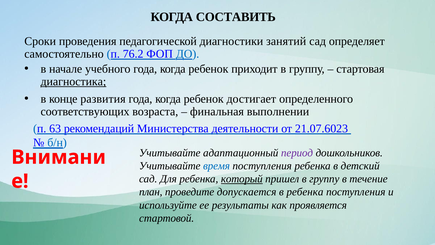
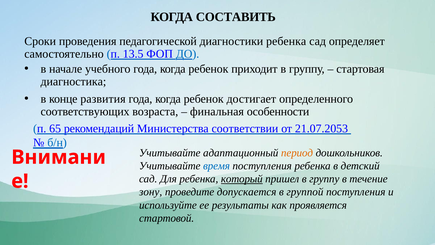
диагностики занятий: занятий -> ребенка
76.2: 76.2 -> 13.5
диагностика underline: present -> none
выполнении: выполнении -> особенности
63: 63 -> 65
деятельности: деятельности -> соответствии
21.07.6023: 21.07.6023 -> 21.07.2053
период colour: purple -> orange
план: план -> зону
в ребенка: ребенка -> группой
